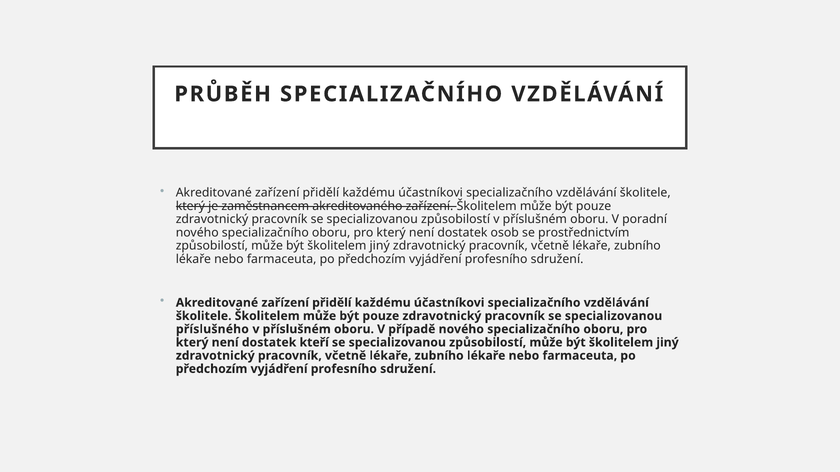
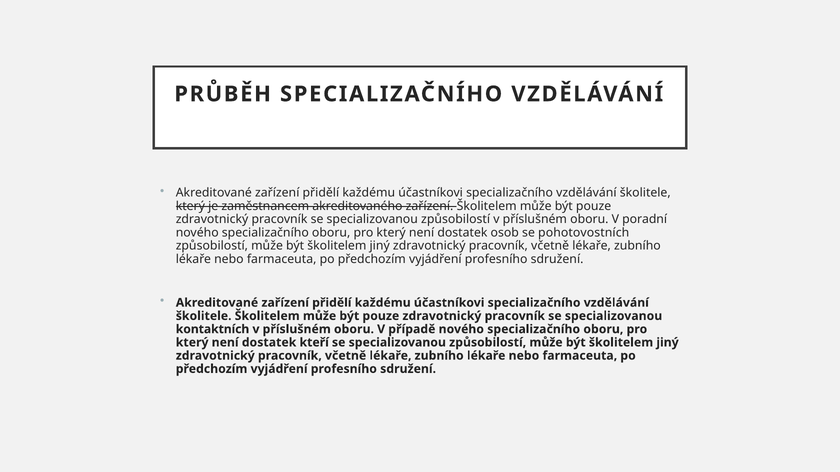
prostřednictvím: prostřednictvím -> pohotovostních
příslušného: příslušného -> kontaktních
